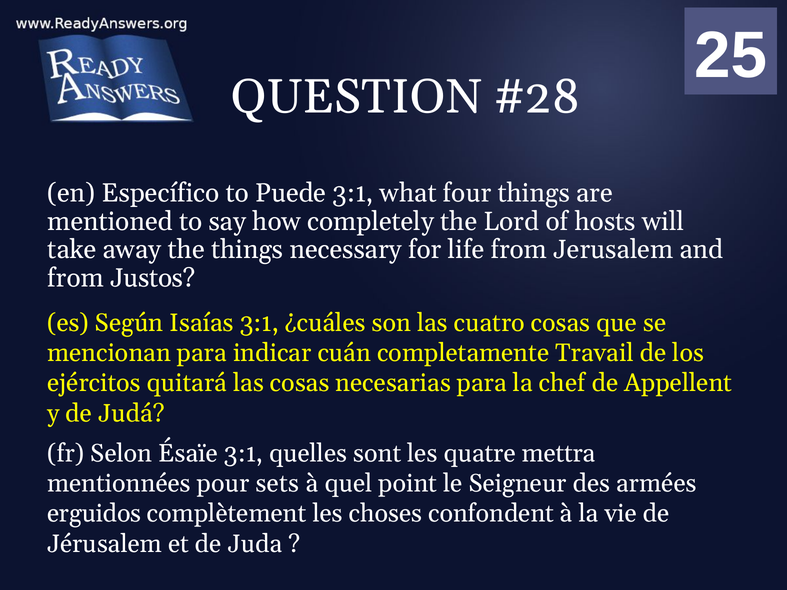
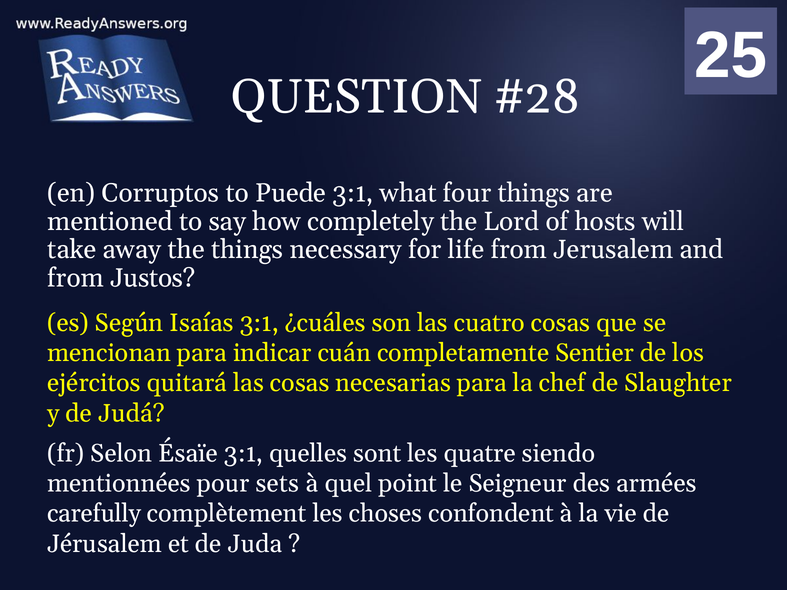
Específico: Específico -> Corruptos
Travail: Travail -> Sentier
Appellent: Appellent -> Slaughter
mettra: mettra -> siendo
erguidos: erguidos -> carefully
